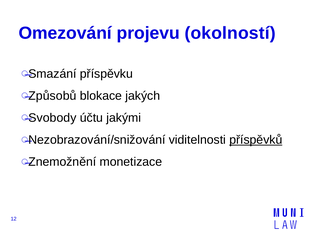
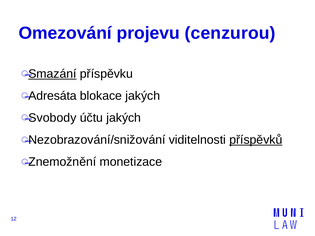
okolností: okolností -> cenzurou
Smazání underline: none -> present
Způsobů: Způsobů -> Adresáta
účtu jakými: jakými -> jakých
